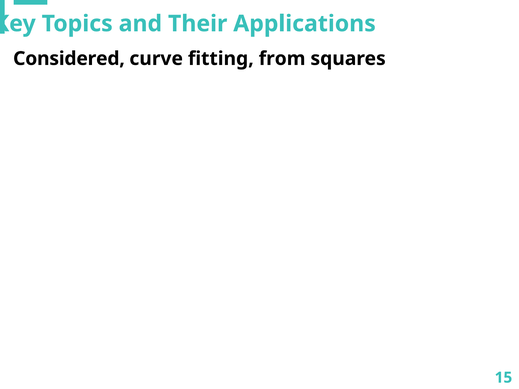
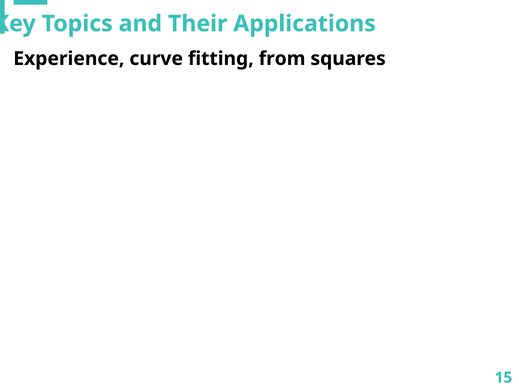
Considered: Considered -> Experience
